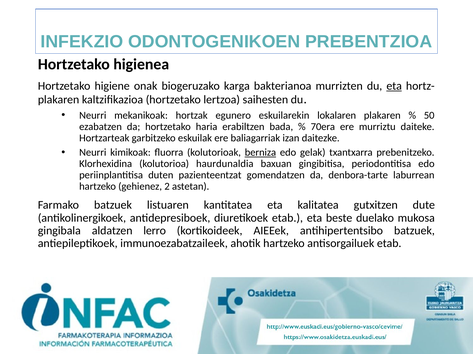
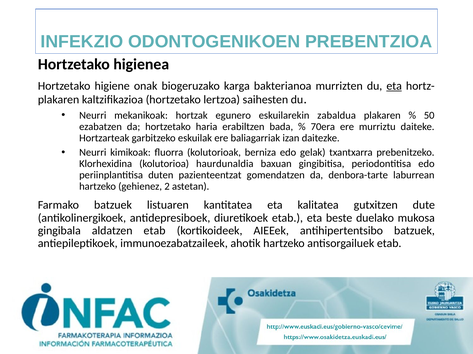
lokalaren: lokalaren -> zabaldua
berniza underline: present -> none
aldatzen lerro: lerro -> etab
